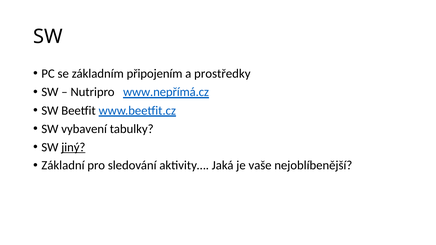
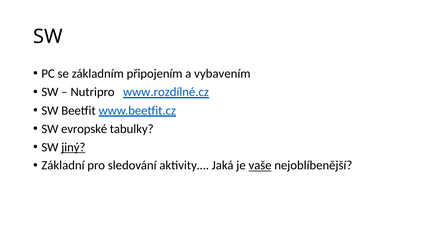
prostředky: prostředky -> vybavením
www.nepřímá.cz: www.nepřímá.cz -> www.rozdílné.cz
vybavení: vybavení -> evropské
vaše underline: none -> present
